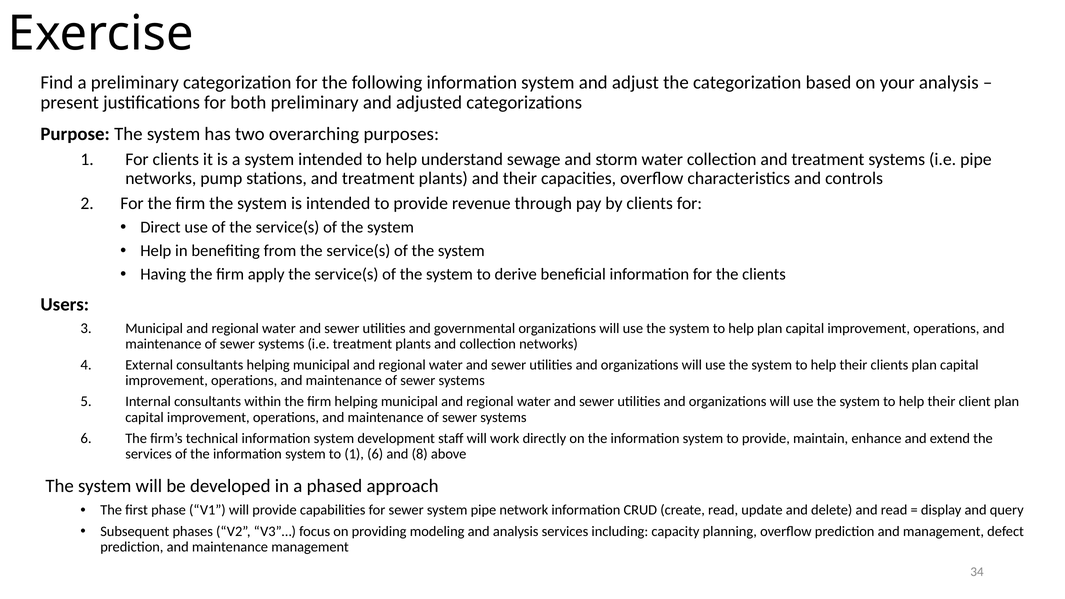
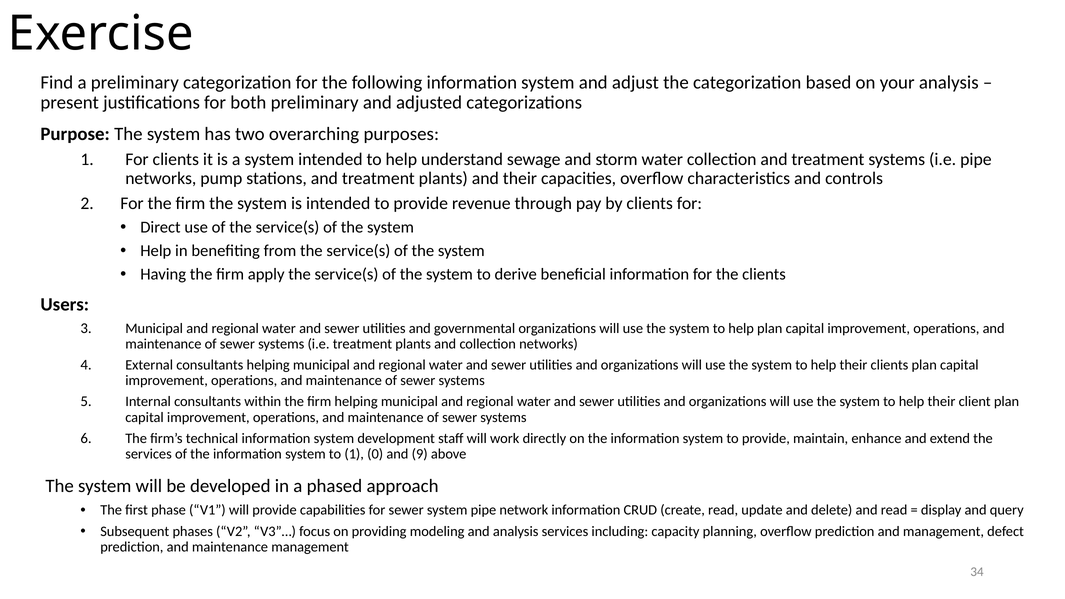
1 6: 6 -> 0
8: 8 -> 9
